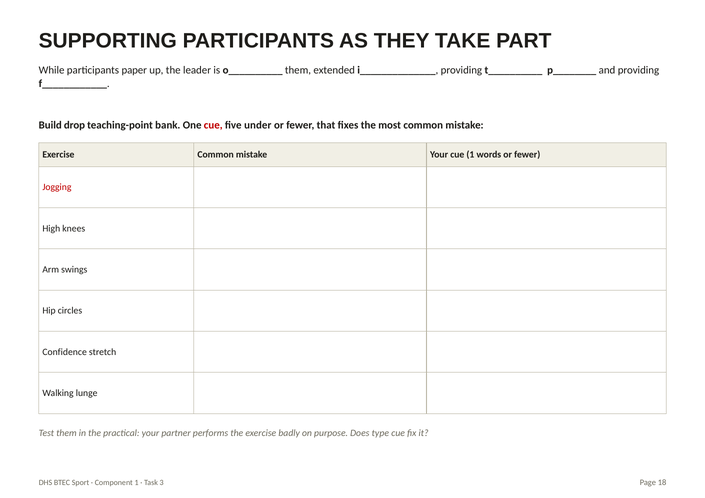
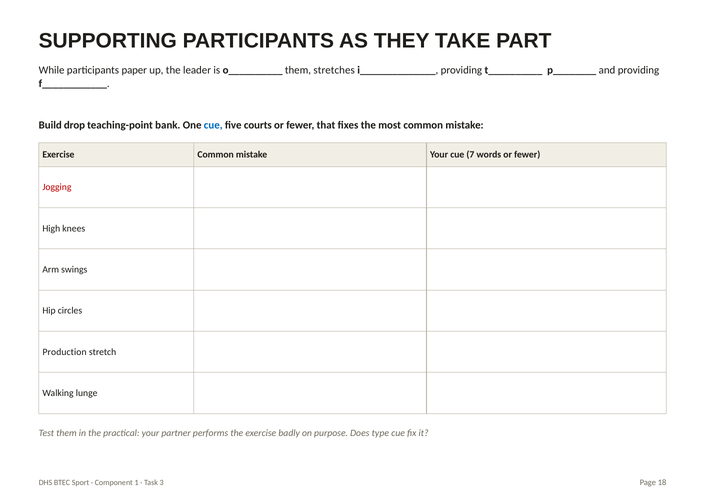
extended: extended -> stretches
cue at (213, 125) colour: red -> blue
under: under -> courts
cue 1: 1 -> 7
Confidence: Confidence -> Production
